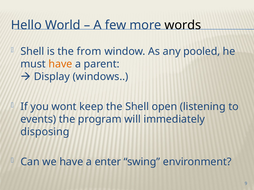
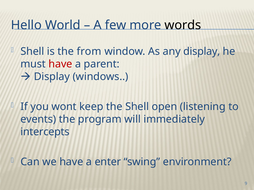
any pooled: pooled -> display
have at (60, 64) colour: orange -> red
disposing: disposing -> intercepts
